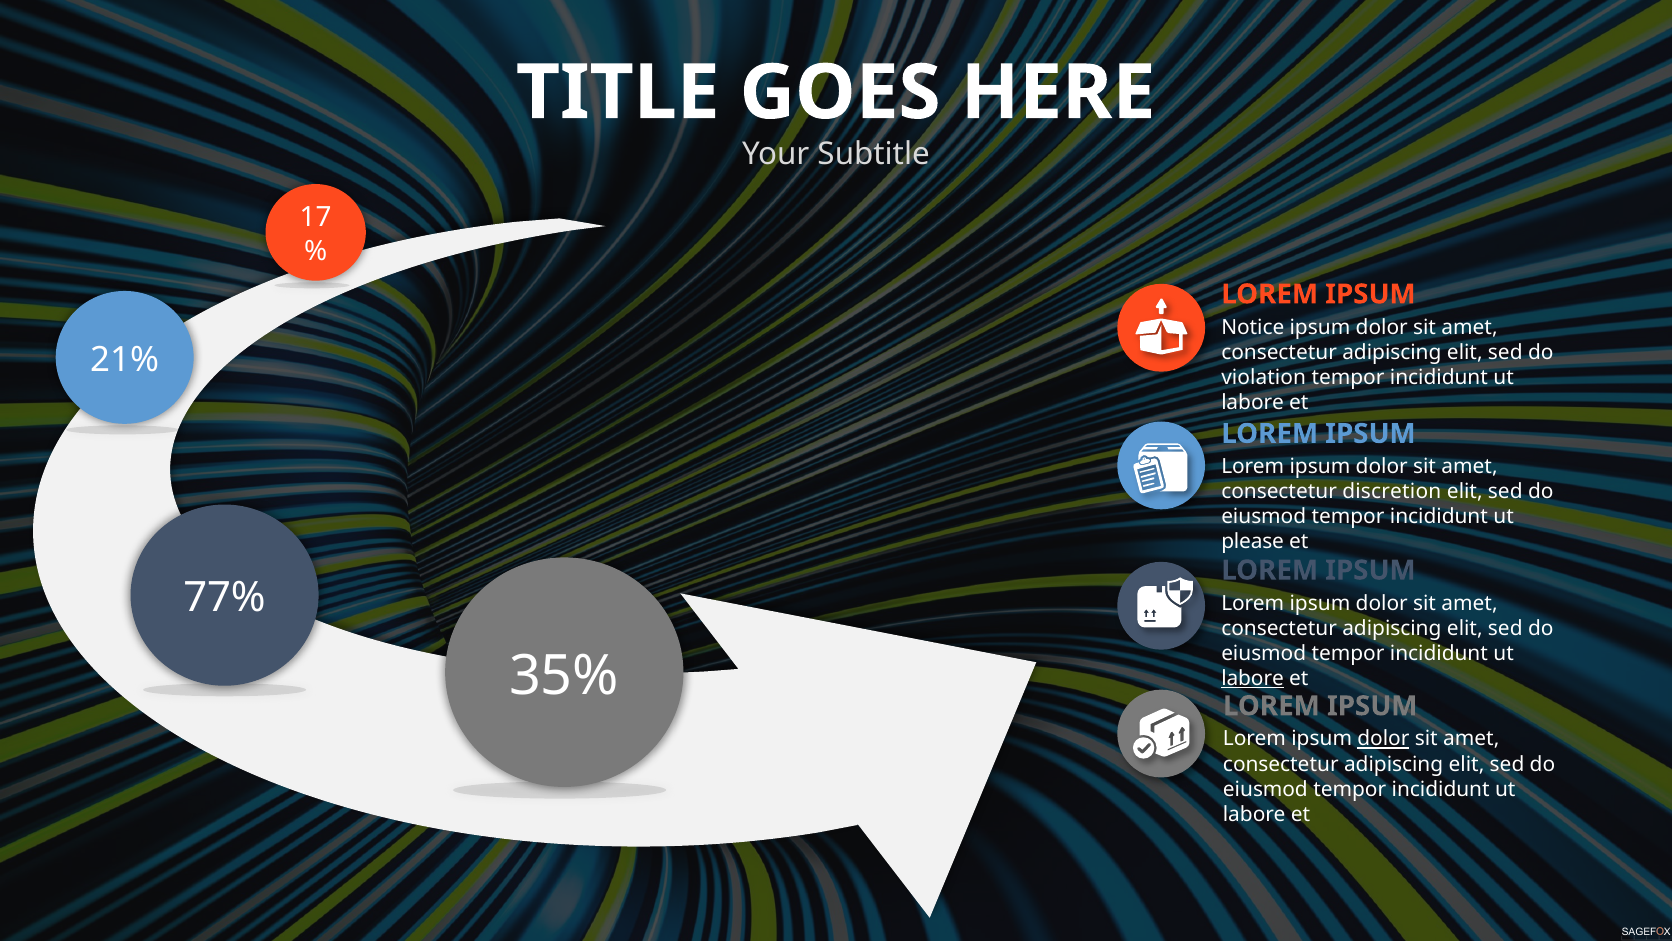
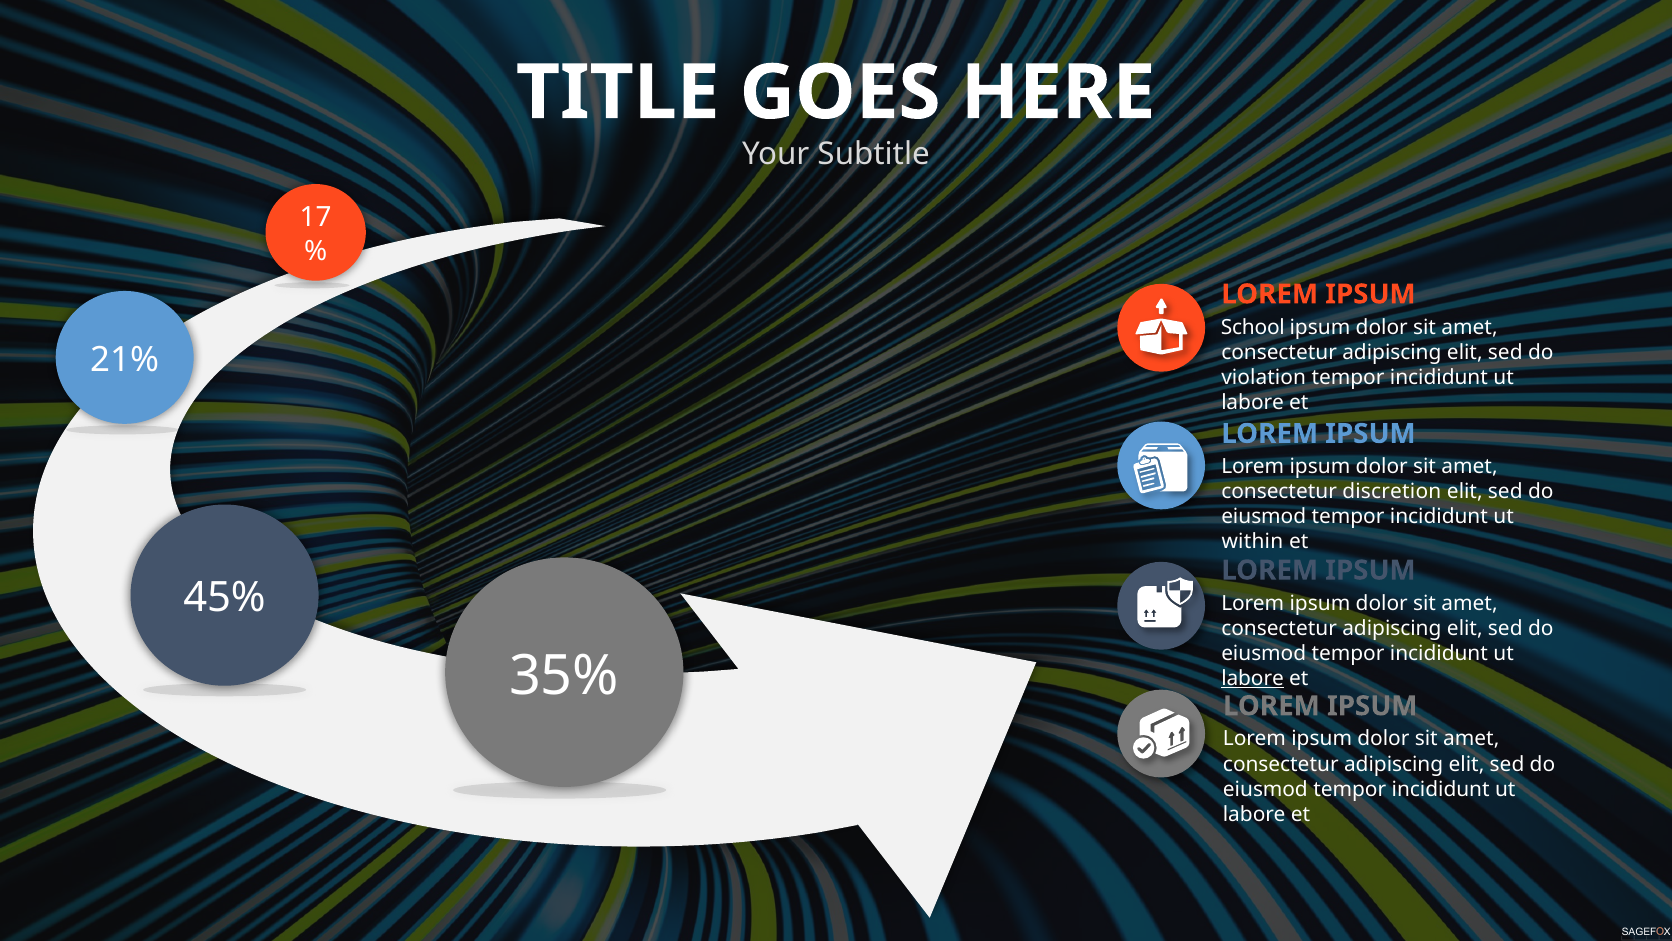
Notice: Notice -> School
please: please -> within
77%: 77% -> 45%
dolor at (1383, 739) underline: present -> none
